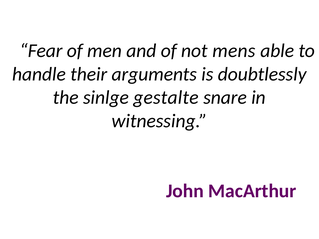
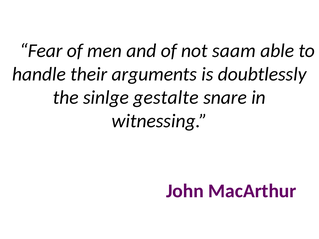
mens: mens -> saam
